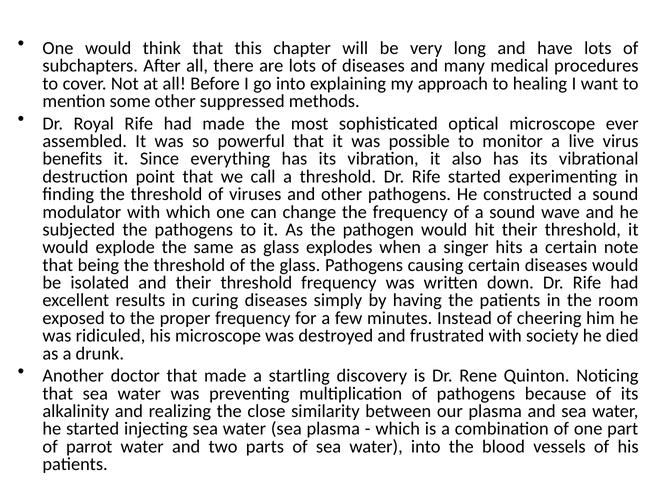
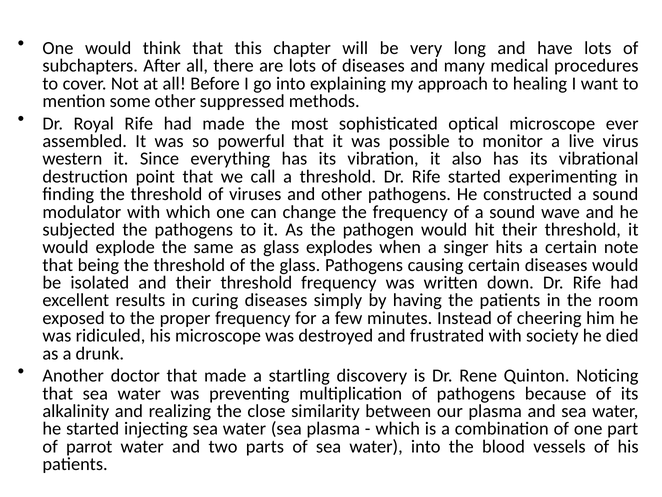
benefits: benefits -> western
